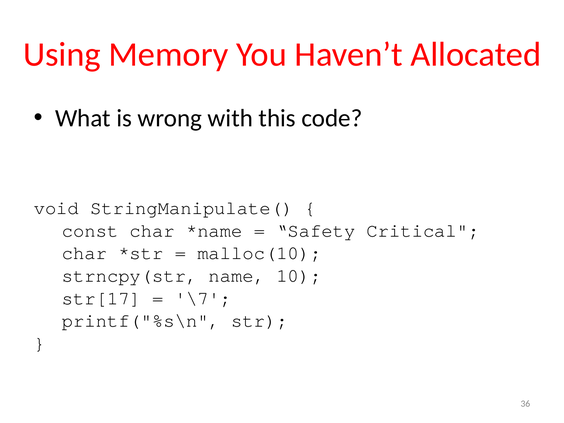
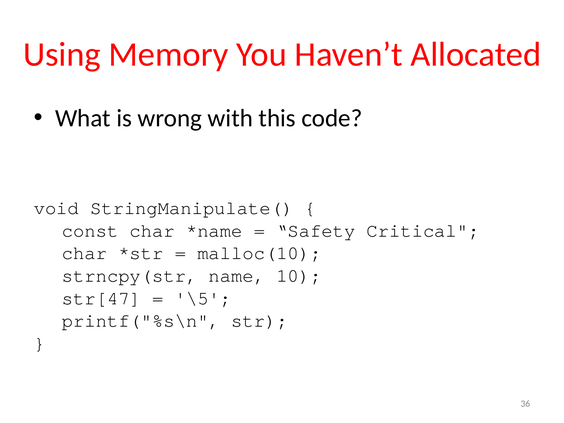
str[17: str[17 -> str[47
\7: \7 -> \5
